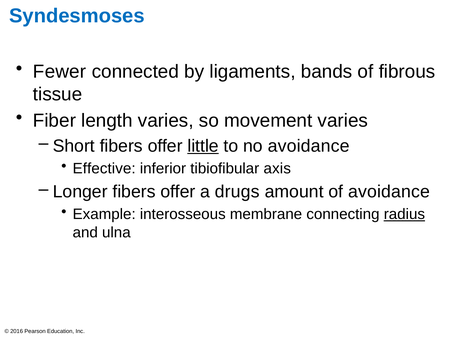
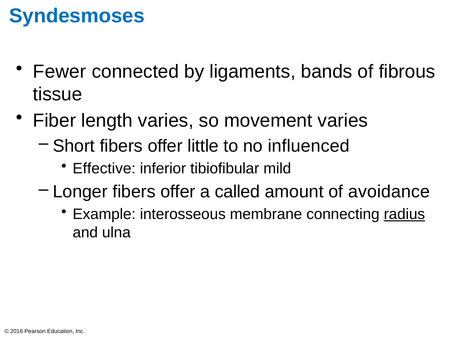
little underline: present -> none
no avoidance: avoidance -> influenced
axis: axis -> mild
drugs: drugs -> called
